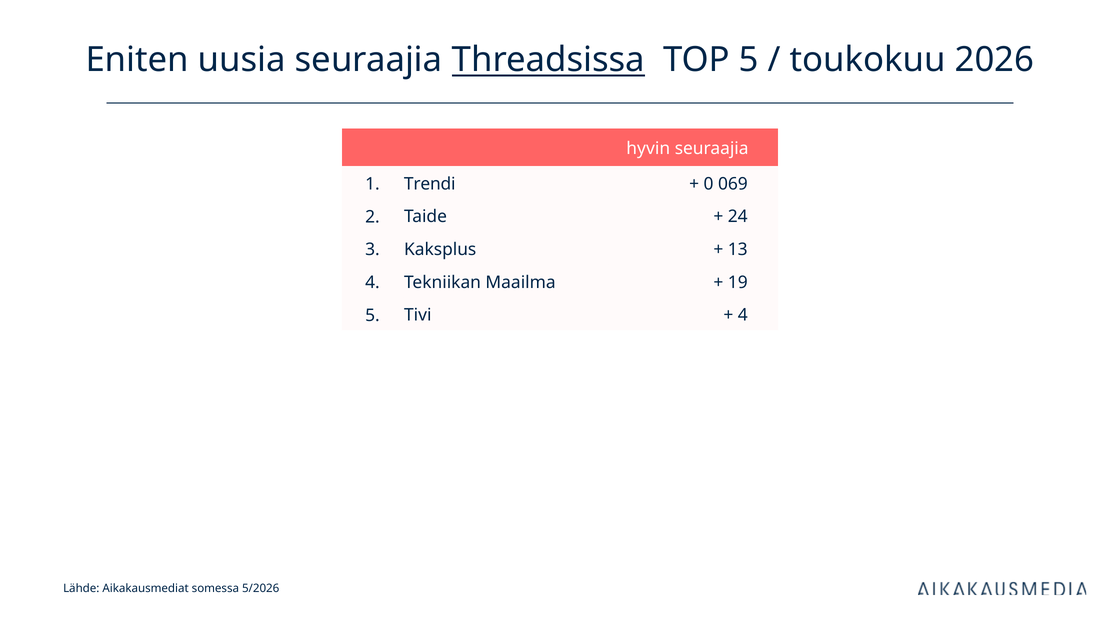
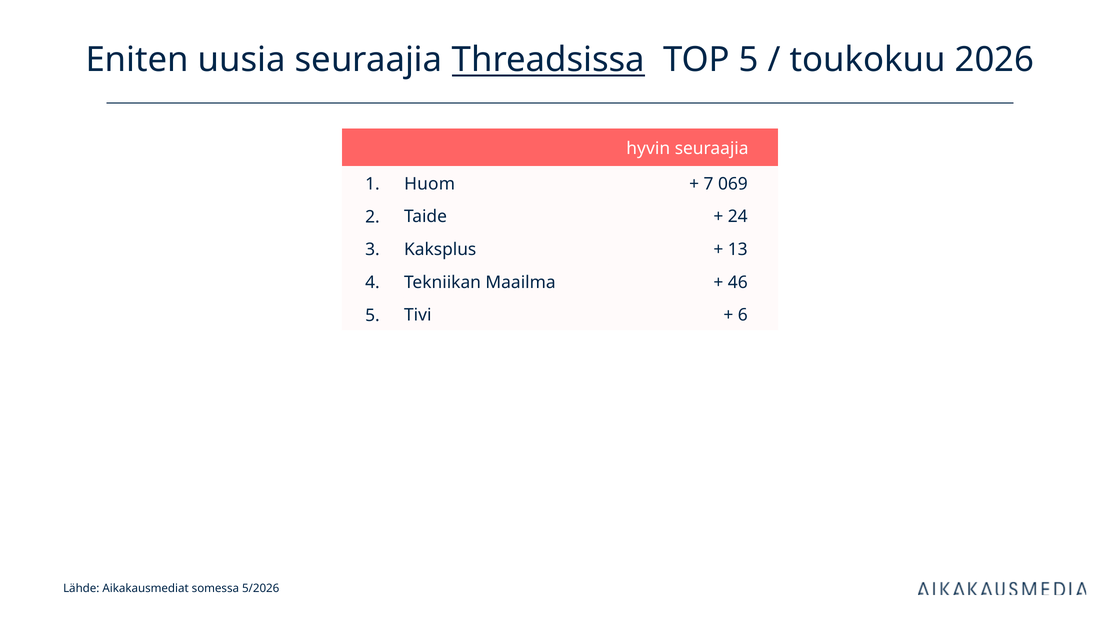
Trendi: Trendi -> Huom
0: 0 -> 7
19: 19 -> 46
4 at (743, 315): 4 -> 6
